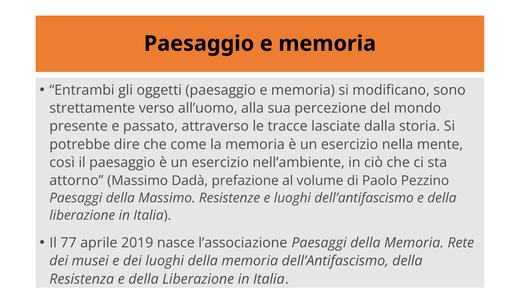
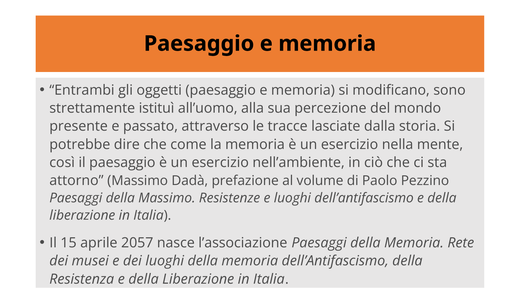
verso: verso -> istituì
77: 77 -> 15
2019: 2019 -> 2057
